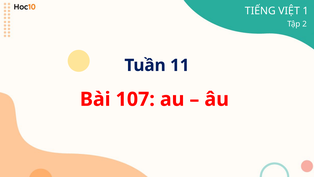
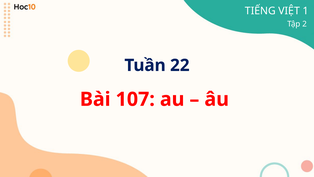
11: 11 -> 22
